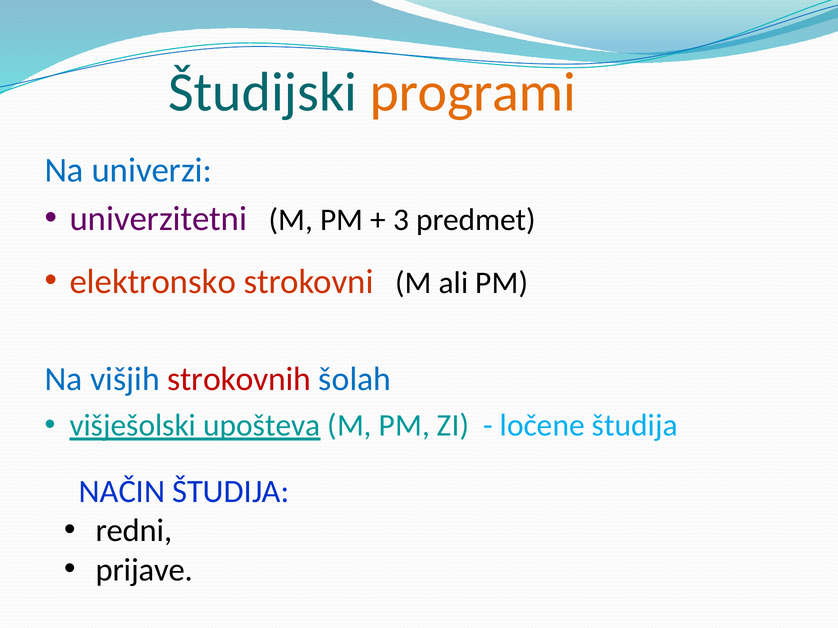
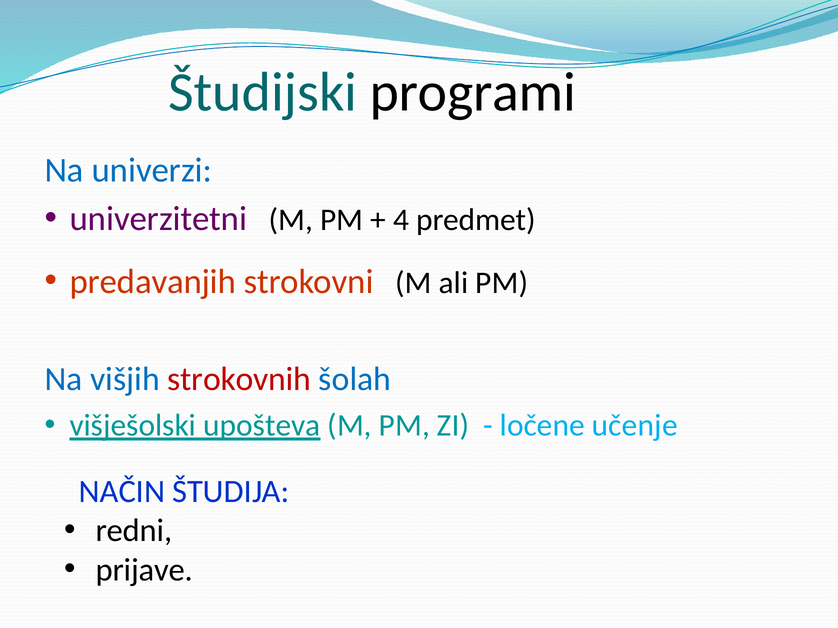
programi colour: orange -> black
3: 3 -> 4
elektronsko: elektronsko -> predavanjih
ločene študija: študija -> učenje
